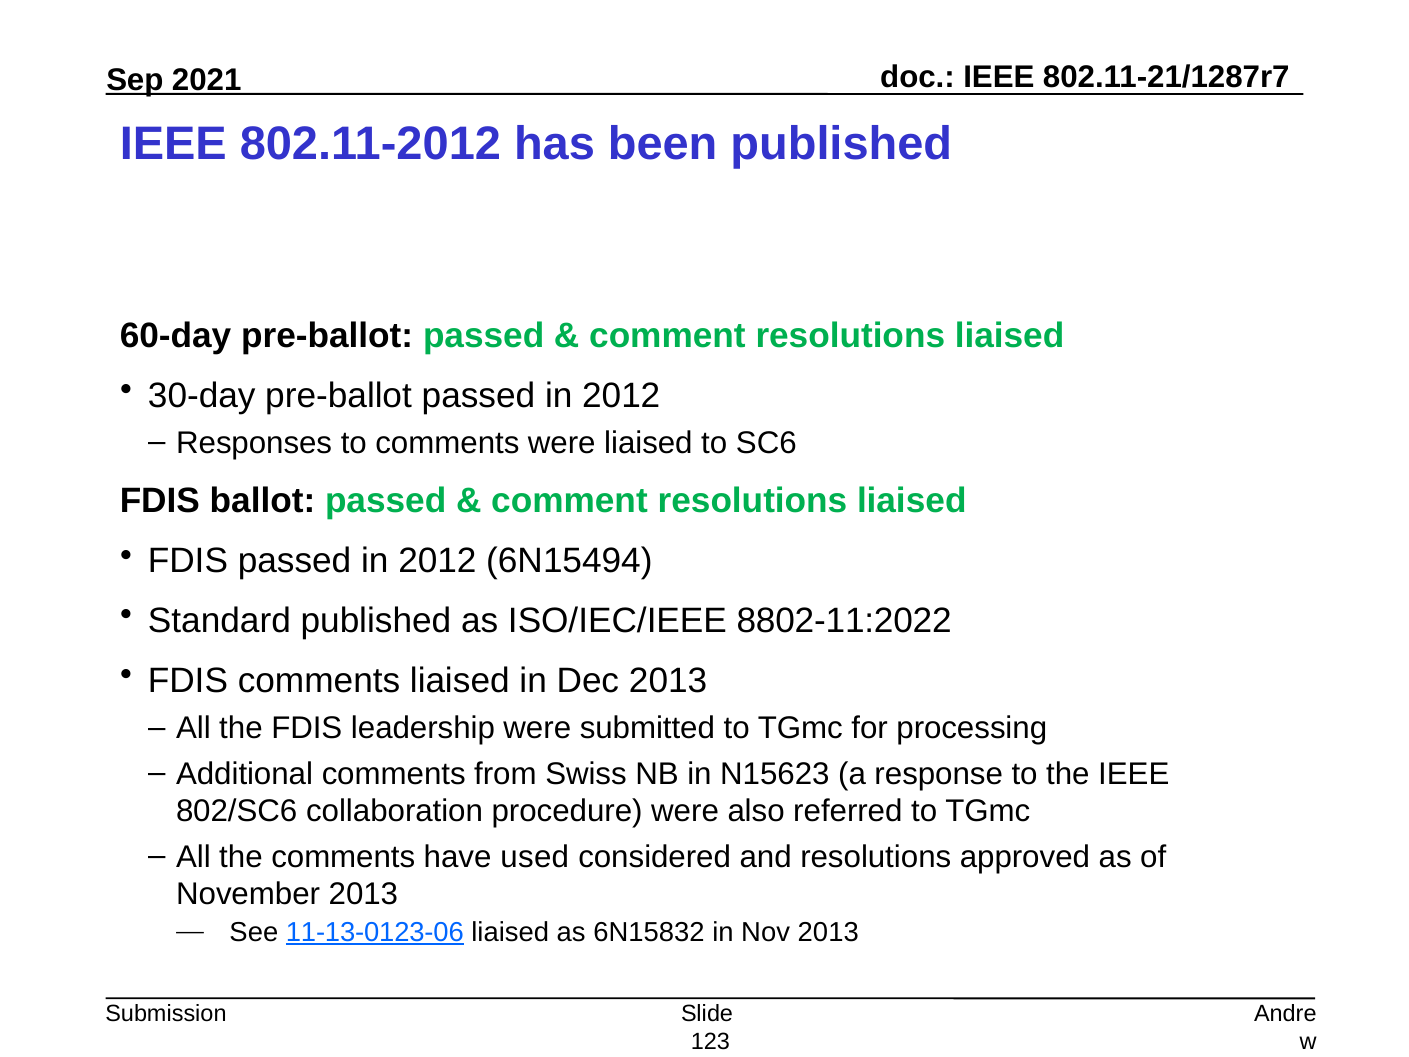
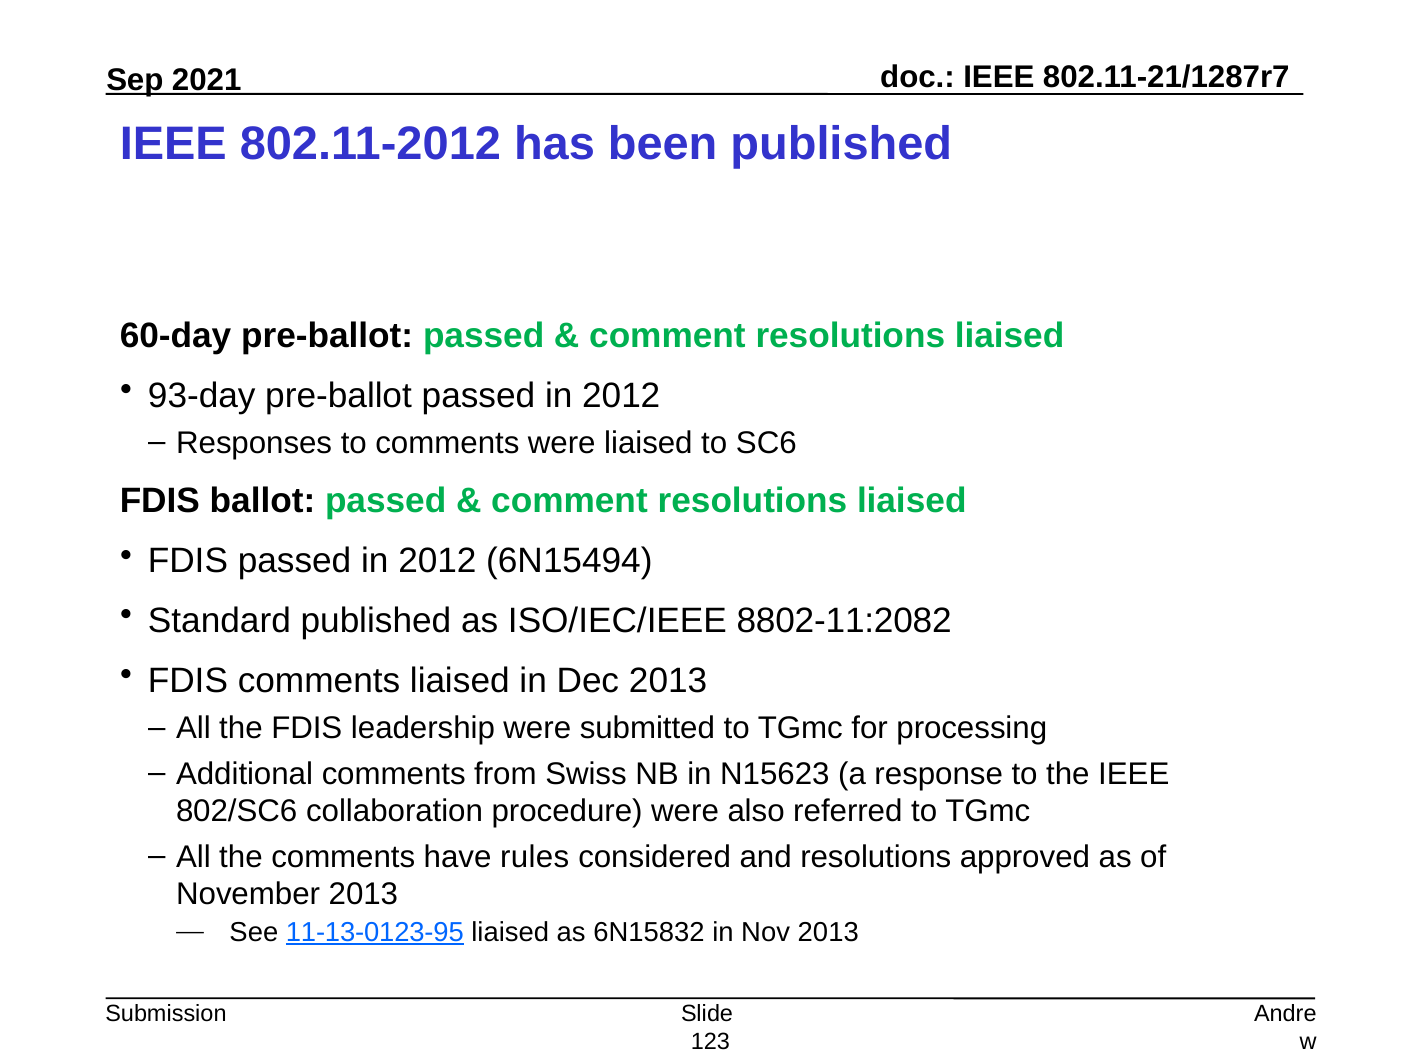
30-day: 30-day -> 93-day
8802-11:2022: 8802-11:2022 -> 8802-11:2082
used: used -> rules
11-13-0123-06: 11-13-0123-06 -> 11-13-0123-95
